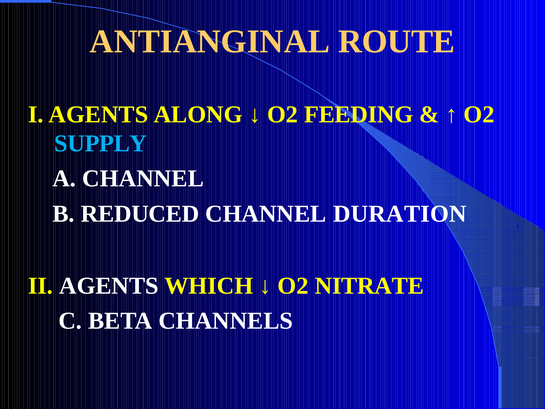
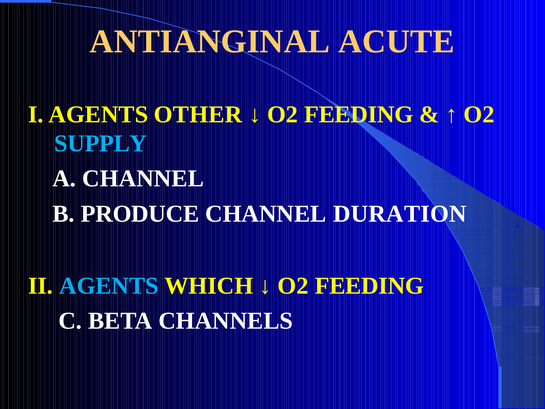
ROUTE: ROUTE -> ACUTE
ALONG: ALONG -> OTHER
REDUCED: REDUCED -> PRODUCE
AGENTS colour: white -> light blue
NITRATE at (369, 286): NITRATE -> FEEDING
